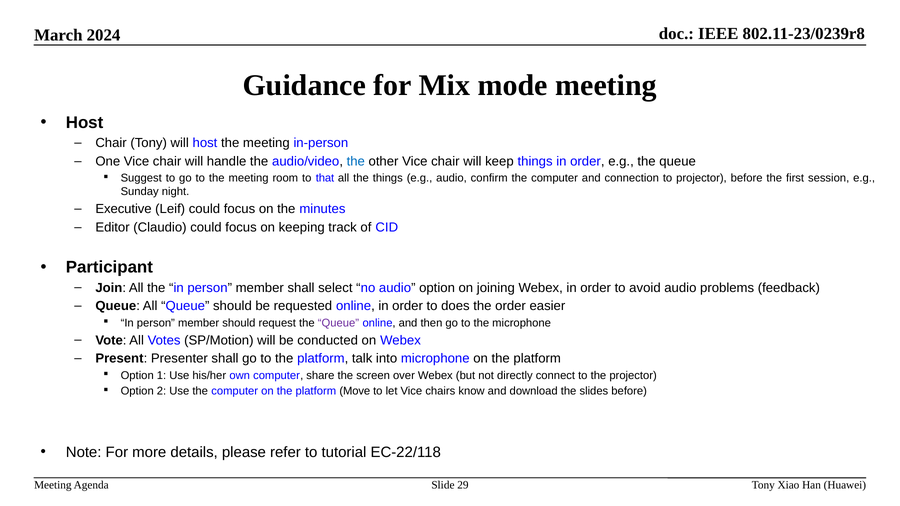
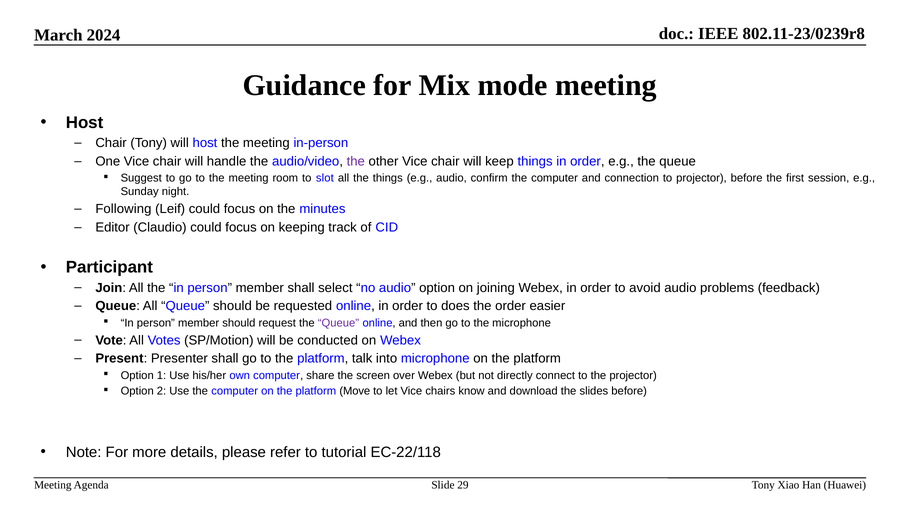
the at (356, 161) colour: blue -> purple
that: that -> slot
Executive: Executive -> Following
